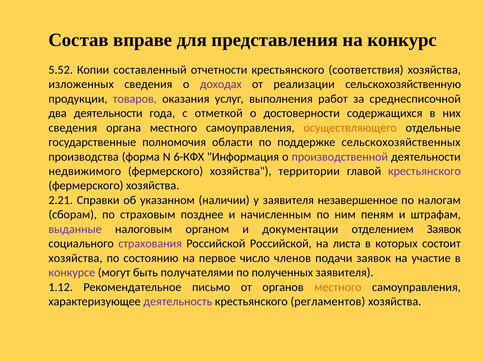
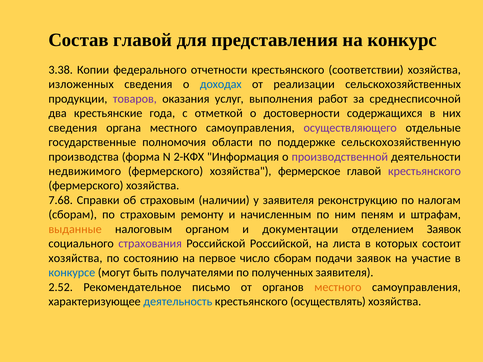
Состав вправе: вправе -> главой
5.52: 5.52 -> 3.38
составленный: составленный -> федерального
соответствия: соответствия -> соответствии
доходах colour: purple -> blue
сельскохозяйственную: сельскохозяйственную -> сельскохозяйственных
два деятельности: деятельности -> крестьянские
осуществляющего colour: orange -> purple
сельскохозяйственных: сельскохозяйственных -> сельскохозяйственную
6-КФХ: 6-КФХ -> 2-КФХ
территории: территории -> фермерское
2.21: 2.21 -> 7.68
об указанном: указанном -> страховым
незавершенное: незавершенное -> реконструкцию
позднее: позднее -> ремонту
выданные colour: purple -> orange
число членов: членов -> сборам
конкурсе colour: purple -> blue
1.12: 1.12 -> 2.52
деятельность colour: purple -> blue
регламентов: регламентов -> осуществлять
